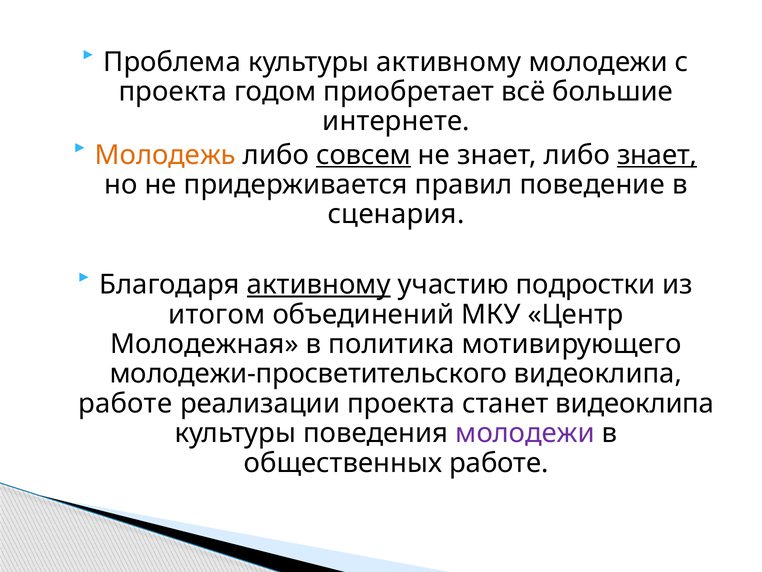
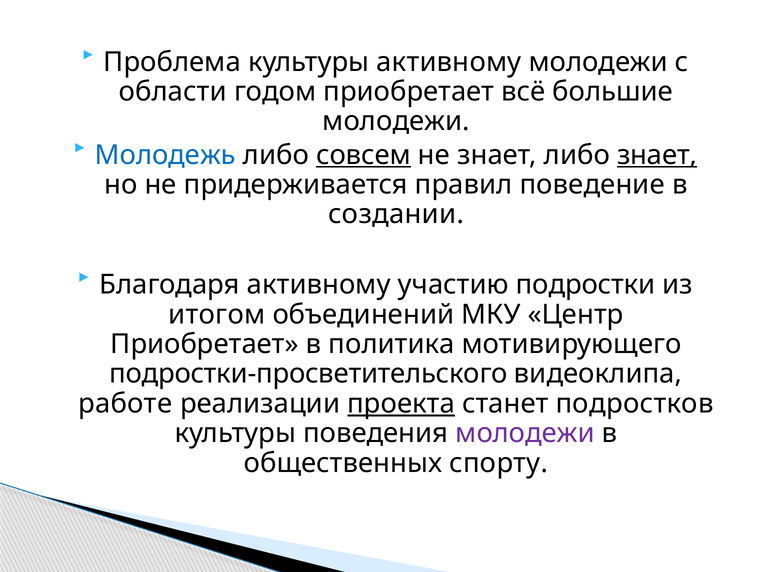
проекта at (173, 92): проекта -> области
интернете at (396, 121): интернете -> молодежи
Молодежь colour: orange -> blue
сценария: сценария -> создании
активному at (319, 284) underline: present -> none
Молодежная at (205, 344): Молодежная -> Приобретает
молодежи-просветительского: молодежи-просветительского -> подростки-просветительского
проекта at (401, 403) underline: none -> present
станет видеоклипа: видеоклипа -> подростков
общественных работе: работе -> спорту
